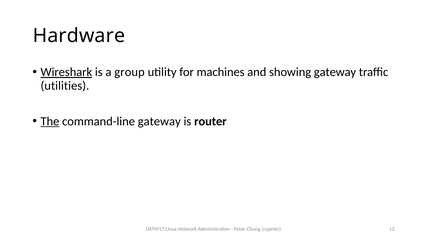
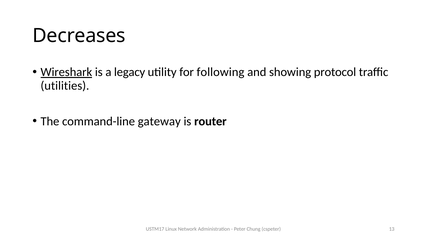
Hardware: Hardware -> Decreases
group: group -> legacy
machines: machines -> following
showing gateway: gateway -> protocol
The underline: present -> none
